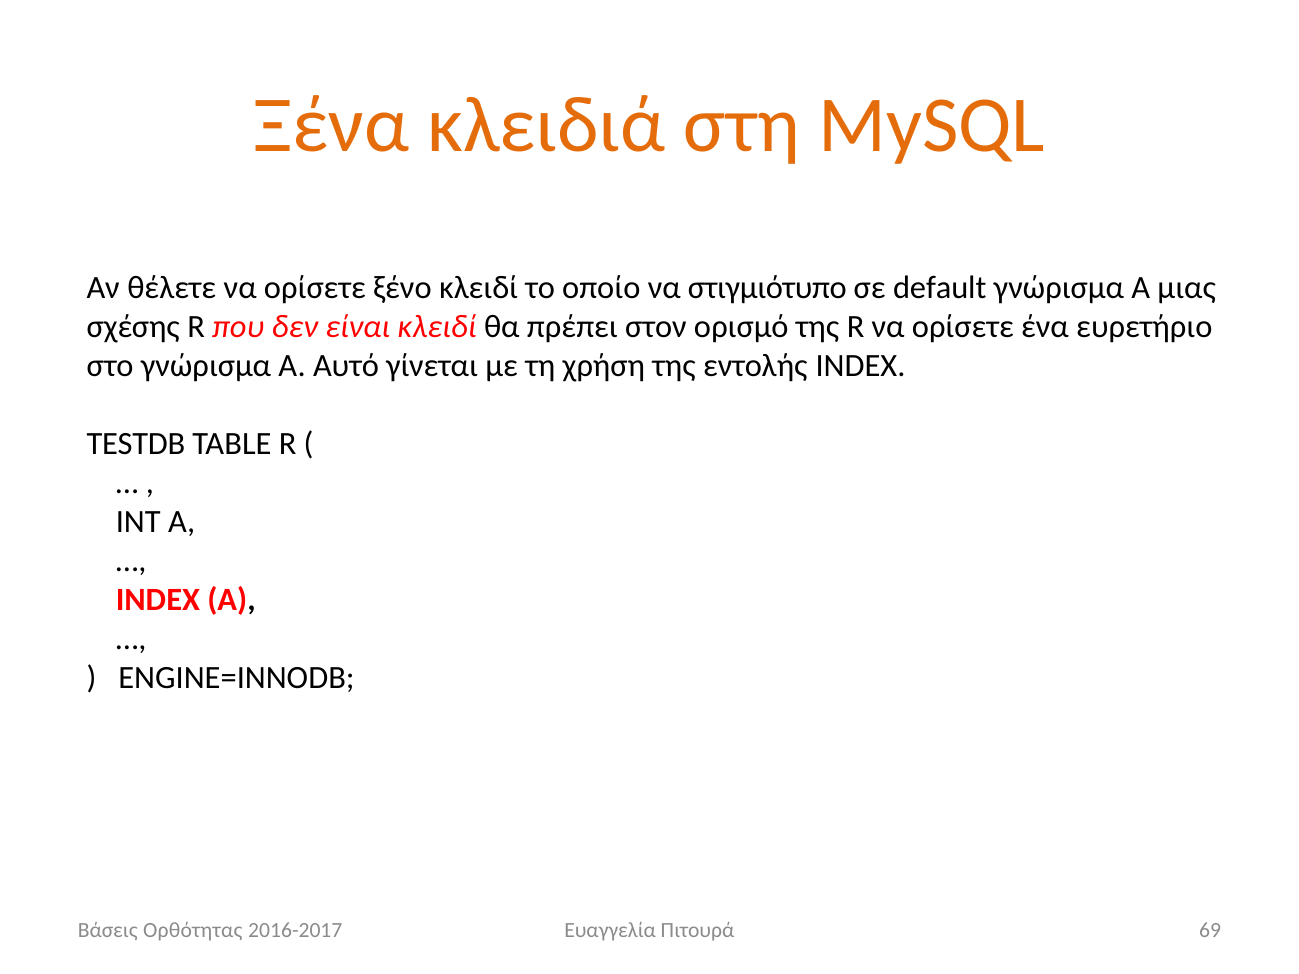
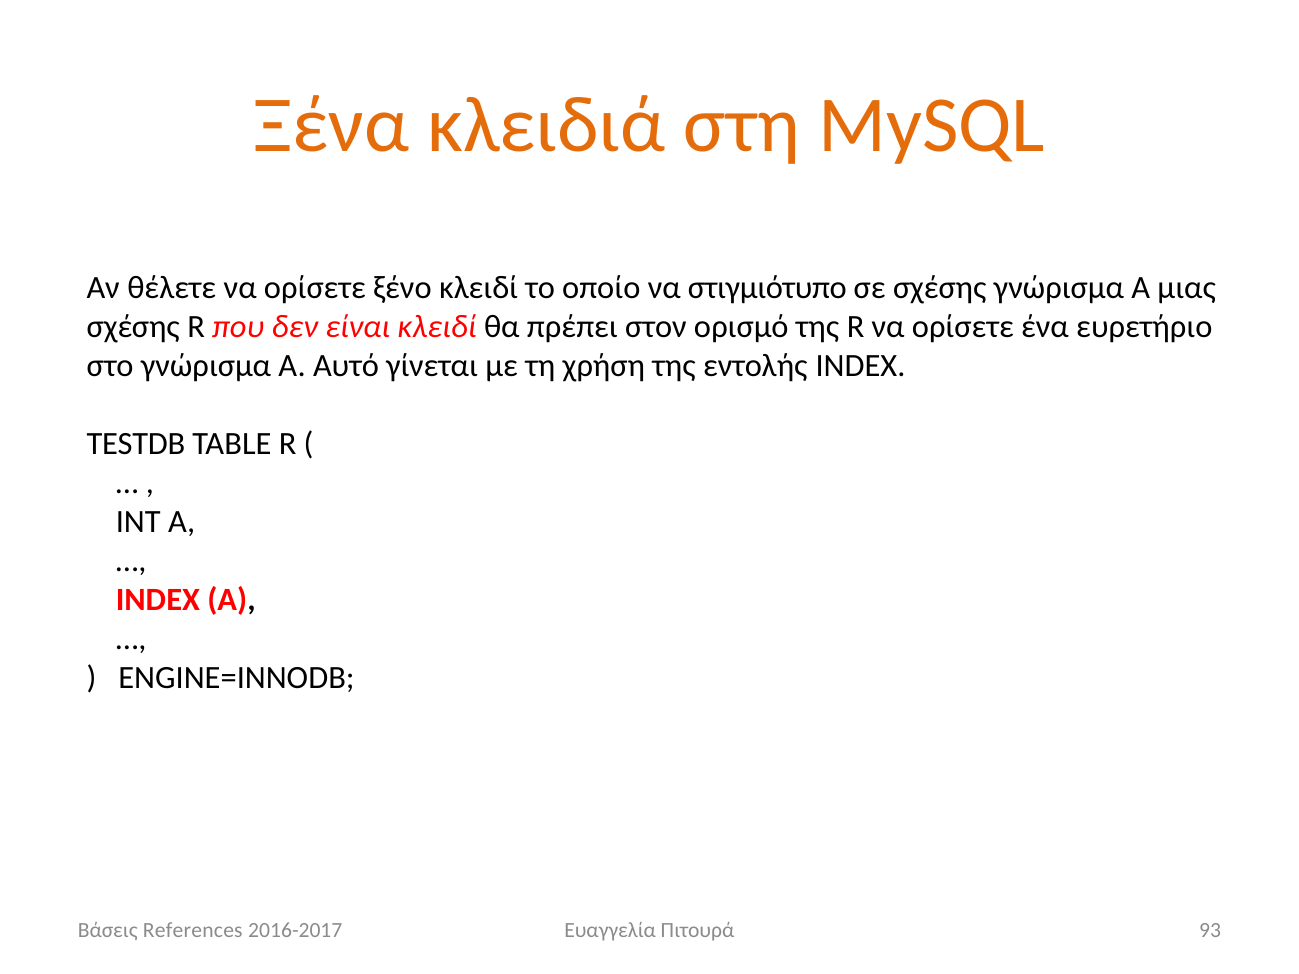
σε default: default -> σχέσης
Ορθότητας: Ορθότητας -> References
69: 69 -> 93
